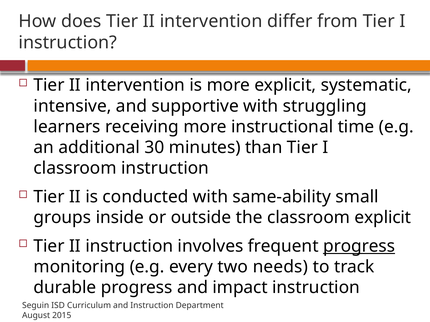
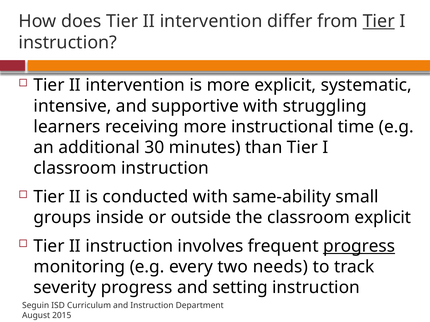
Tier at (379, 21) underline: none -> present
durable: durable -> severity
impact: impact -> setting
